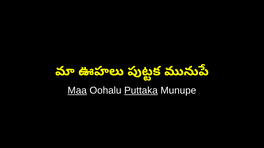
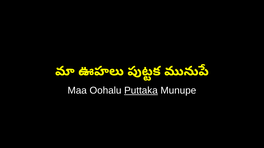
Maa underline: present -> none
